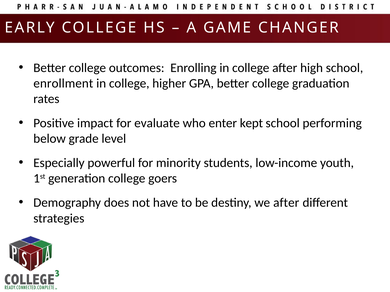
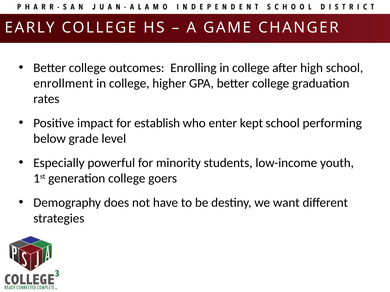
evaluate: evaluate -> establish
we after: after -> want
